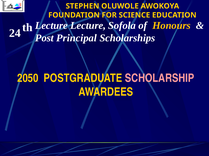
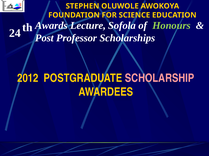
Lecture at (51, 26): Lecture -> Awards
Honours colour: yellow -> light green
Principal: Principal -> Professor
2050: 2050 -> 2012
